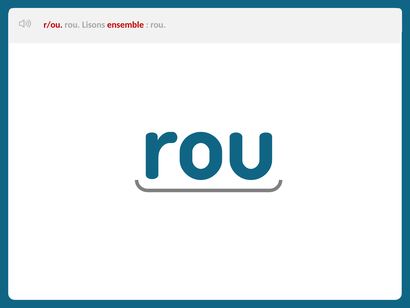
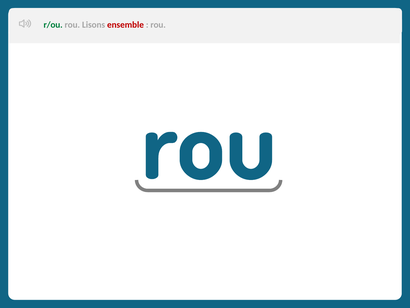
r/ou colour: red -> green
